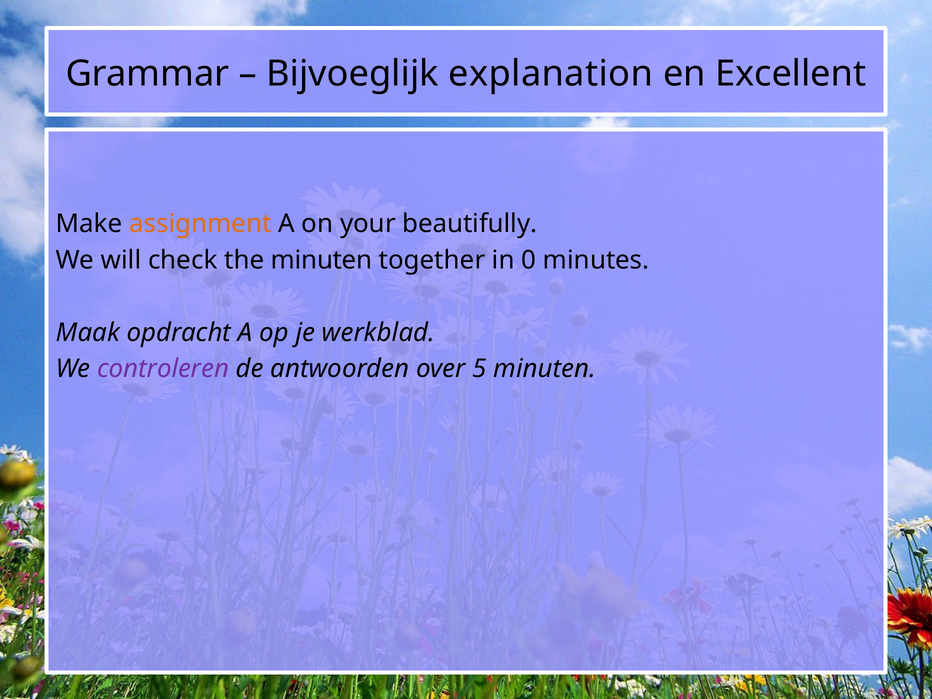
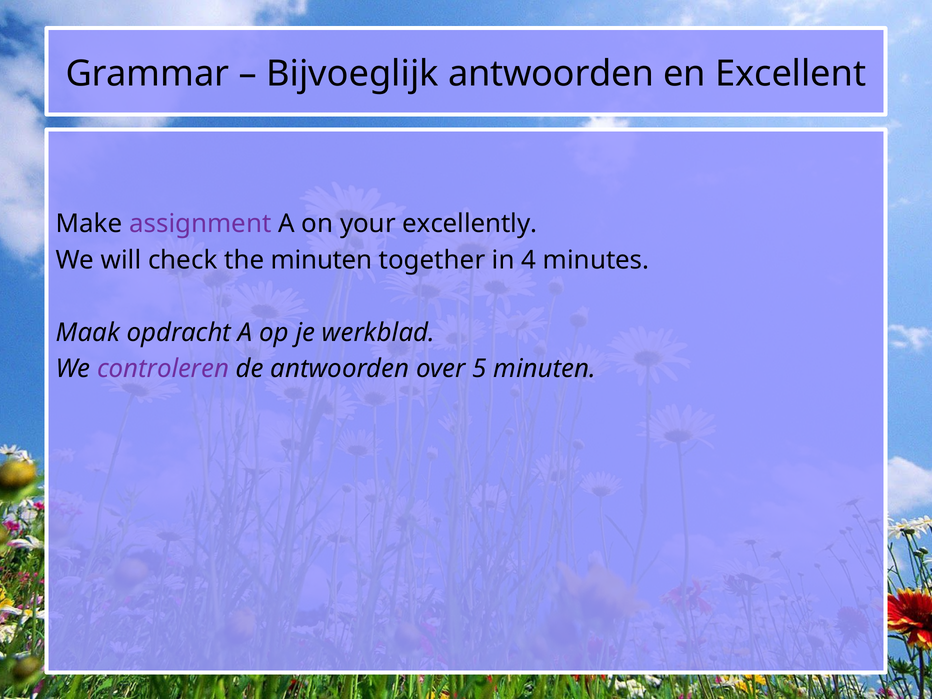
Bijvoeglijk explanation: explanation -> antwoorden
assignment colour: orange -> purple
beautifully: beautifully -> excellently
0: 0 -> 4
